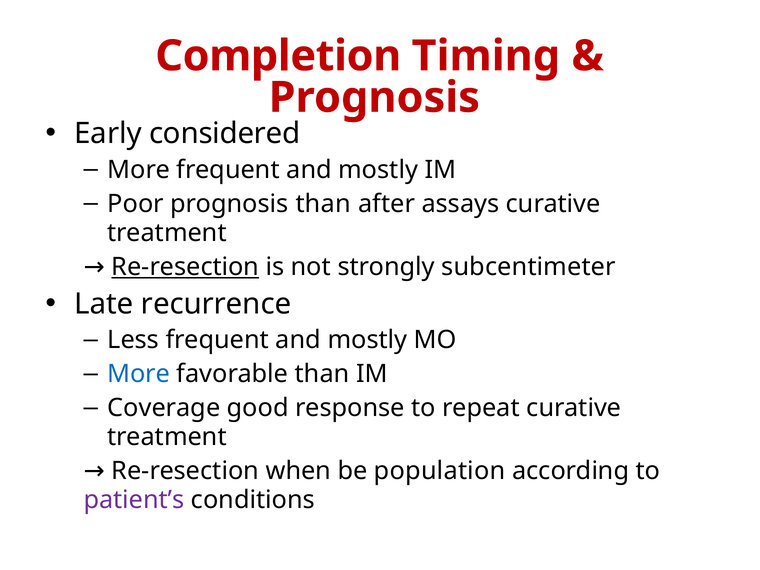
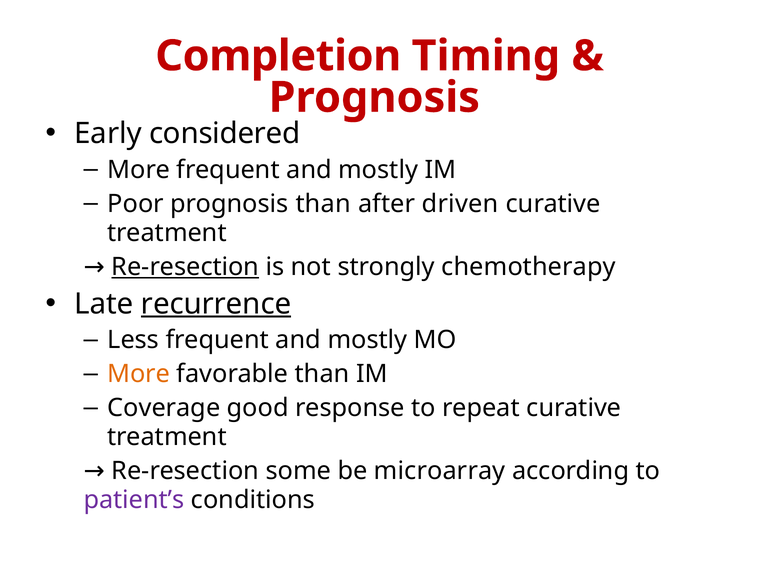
assays: assays -> driven
subcentimeter: subcentimeter -> chemotherapy
recurrence underline: none -> present
More at (139, 374) colour: blue -> orange
when: when -> some
population: population -> microarray
